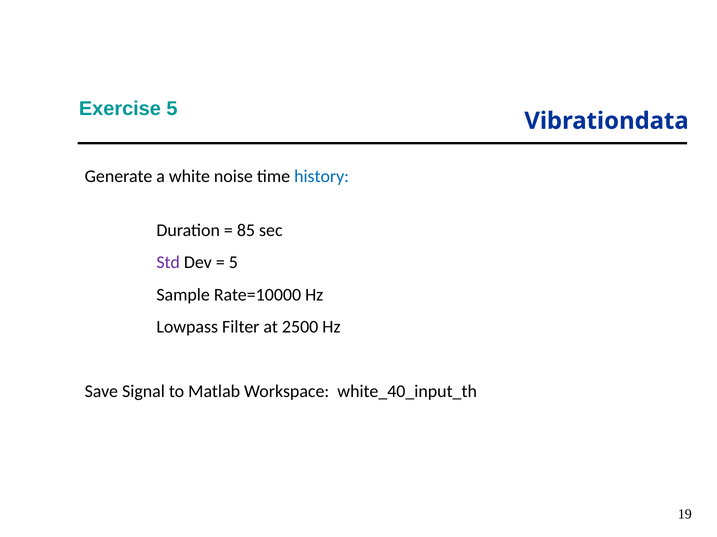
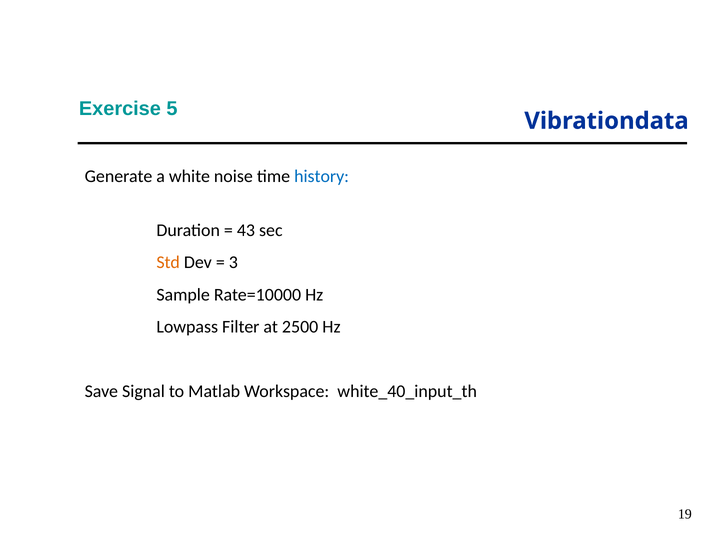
85: 85 -> 43
Std colour: purple -> orange
5 at (233, 263): 5 -> 3
